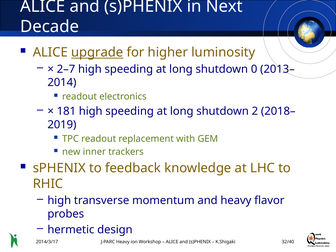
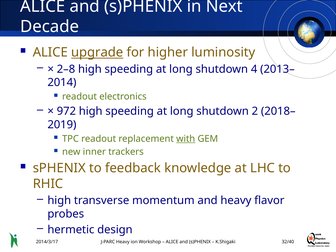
2–7: 2–7 -> 2–8
0: 0 -> 4
181: 181 -> 972
with underline: none -> present
